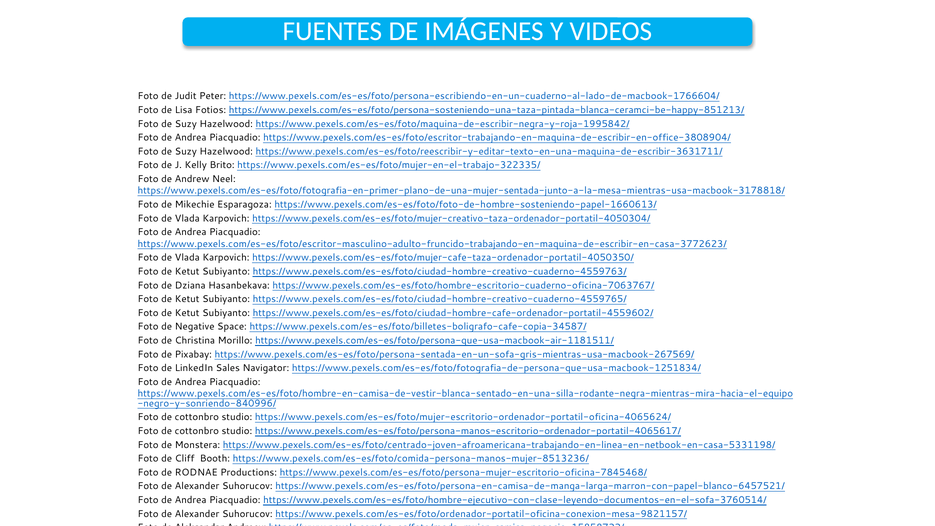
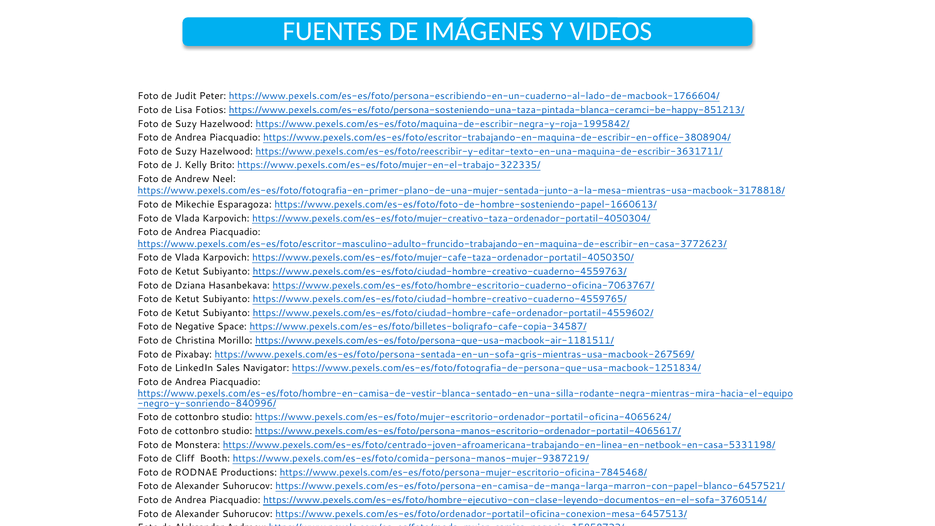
https://www.pexels.com/es-es/foto/comida-persona-manos-mujer-8513236/: https://www.pexels.com/es-es/foto/comida-persona-manos-mujer-8513236/ -> https://www.pexels.com/es-es/foto/comida-persona-manos-mujer-9387219/
https://www.pexels.com/es-es/foto/ordenador-portatil-oficina-conexion-mesa-9821157/: https://www.pexels.com/es-es/foto/ordenador-portatil-oficina-conexion-mesa-9821157/ -> https://www.pexels.com/es-es/foto/ordenador-portatil-oficina-conexion-mesa-6457513/
